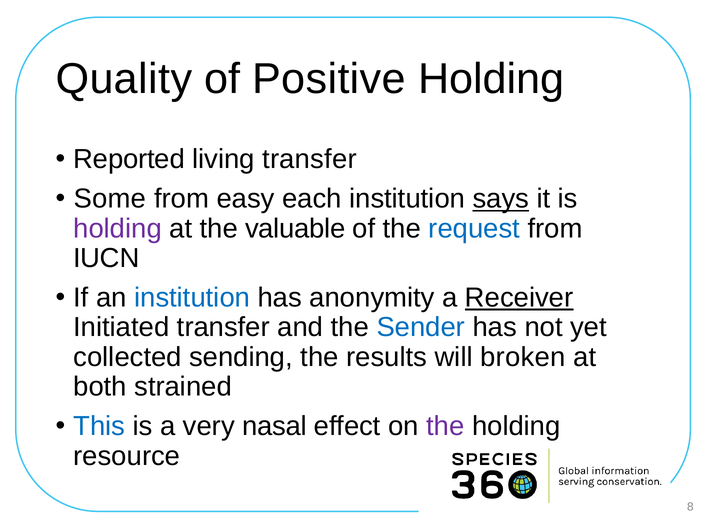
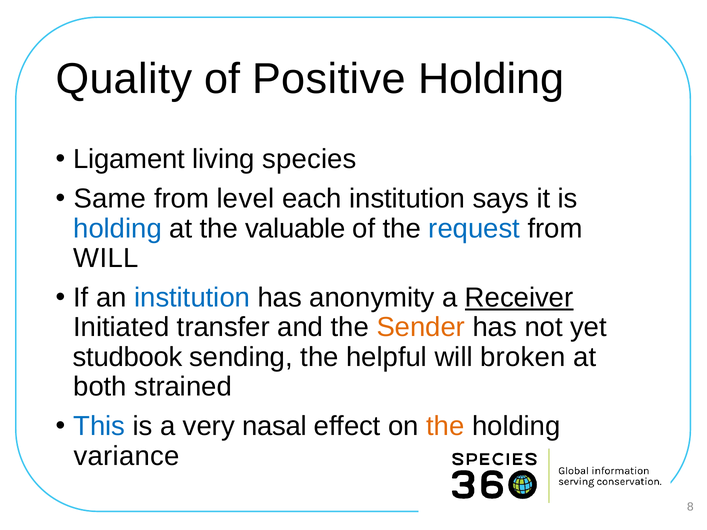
Reported: Reported -> Ligament
living transfer: transfer -> species
Some: Some -> Same
easy: easy -> level
says underline: present -> none
holding at (118, 229) colour: purple -> blue
IUCN at (106, 258): IUCN -> WILL
Sender colour: blue -> orange
collected: collected -> studbook
results: results -> helpful
the at (445, 426) colour: purple -> orange
resource: resource -> variance
